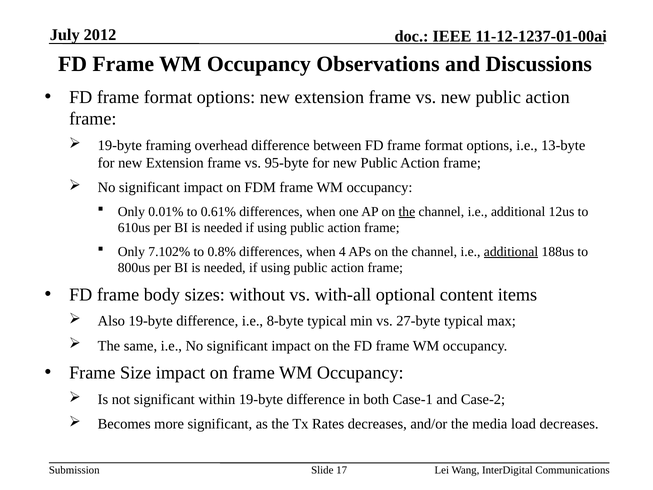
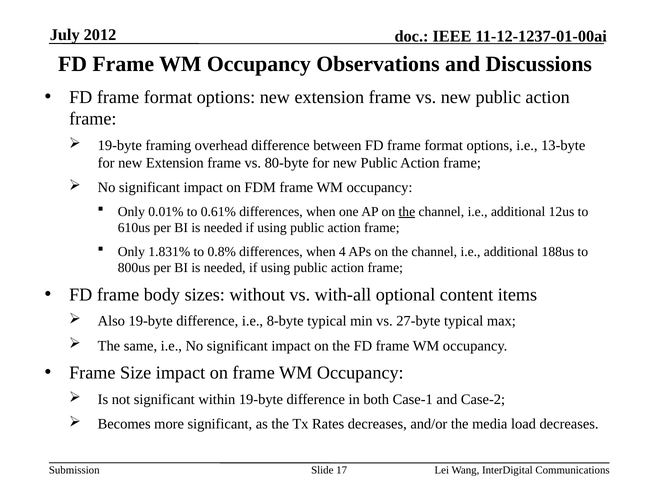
95-byte: 95-byte -> 80-byte
7.102%: 7.102% -> 1.831%
additional at (511, 251) underline: present -> none
